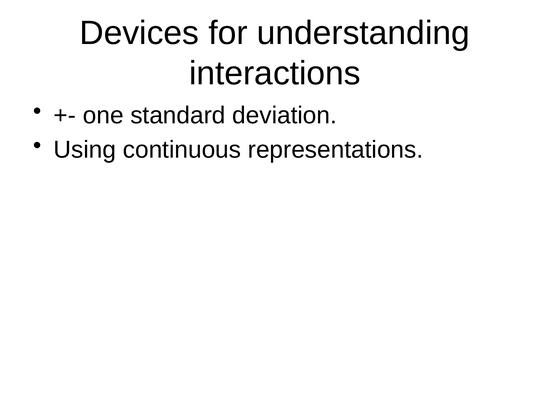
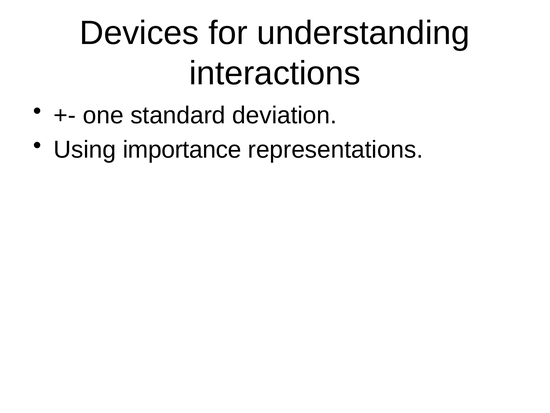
continuous: continuous -> importance
